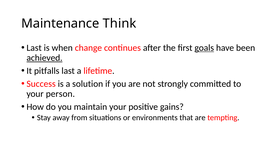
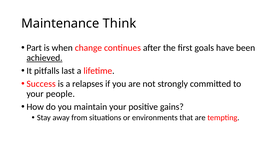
Last at (34, 48): Last -> Part
goals underline: present -> none
solution: solution -> relapses
person: person -> people
